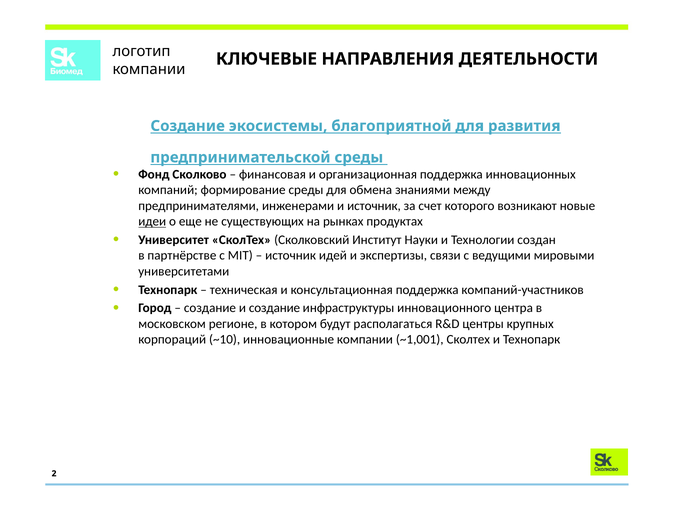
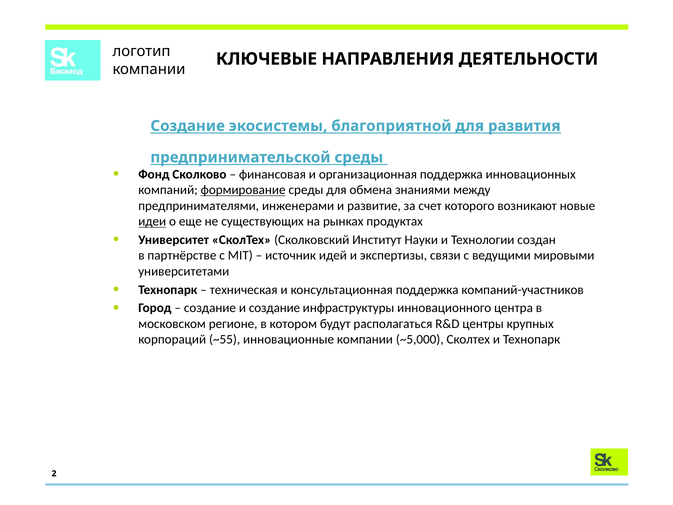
формирование underline: none -> present
и источник: источник -> развитие
~10: ~10 -> ~55
~1,001: ~1,001 -> ~5,000
